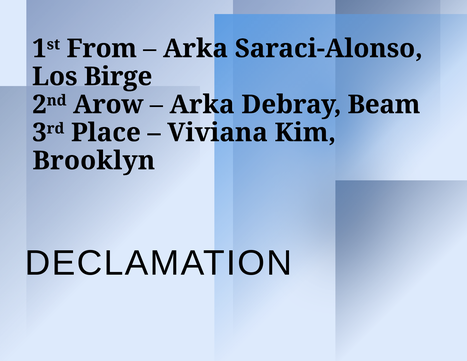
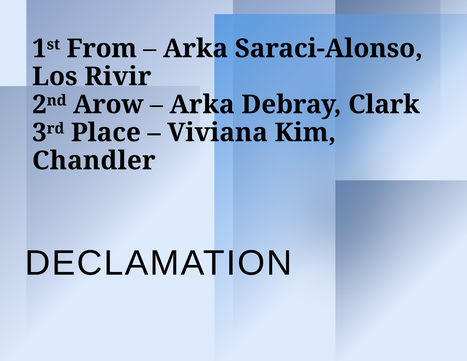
Birge: Birge -> Rivir
Beam: Beam -> Clark
Brooklyn: Brooklyn -> Chandler
